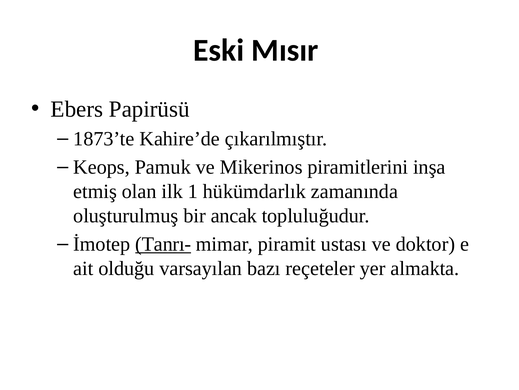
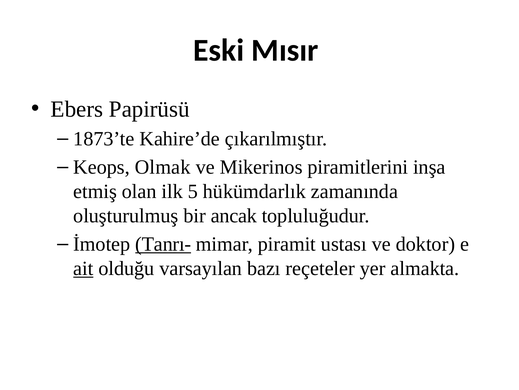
Pamuk: Pamuk -> Olmak
1: 1 -> 5
ait underline: none -> present
